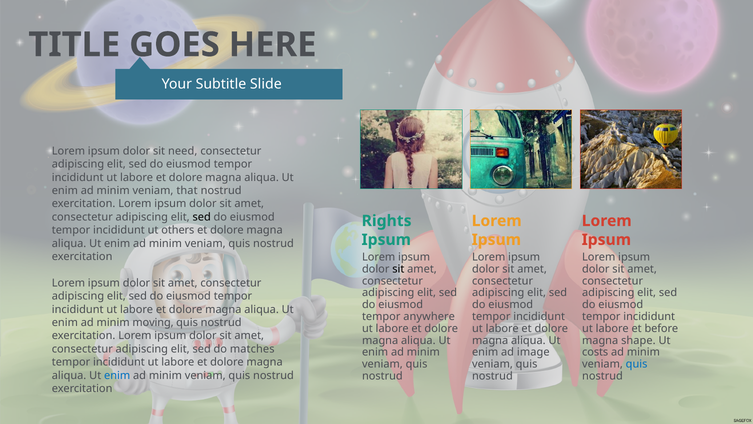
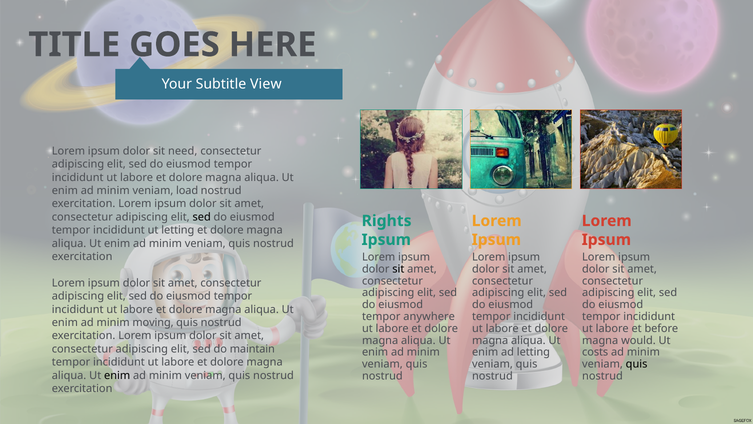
Slide: Slide -> View
that: that -> load
ut others: others -> letting
shape: shape -> would
matches: matches -> maintain
ad image: image -> letting
quis at (637, 364) colour: blue -> black
enim at (117, 375) colour: blue -> black
